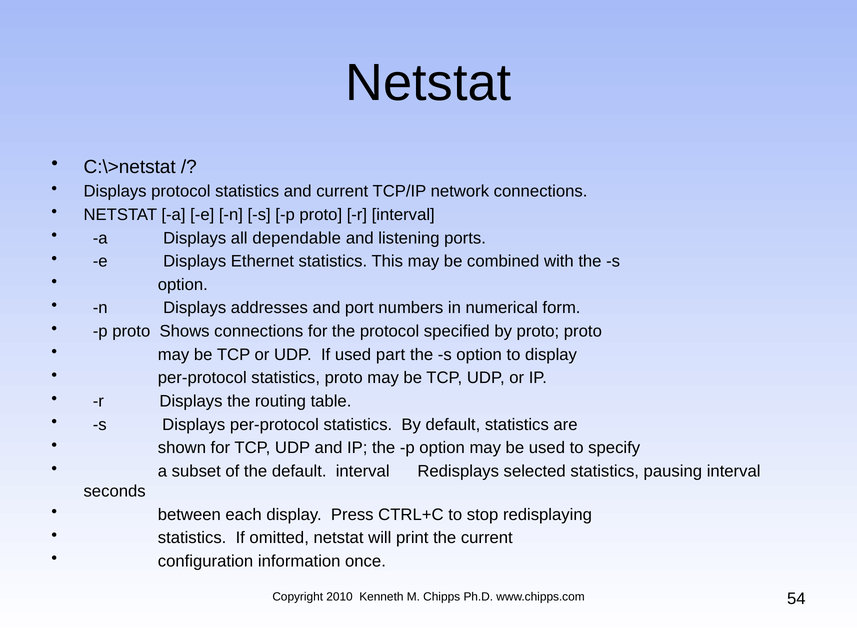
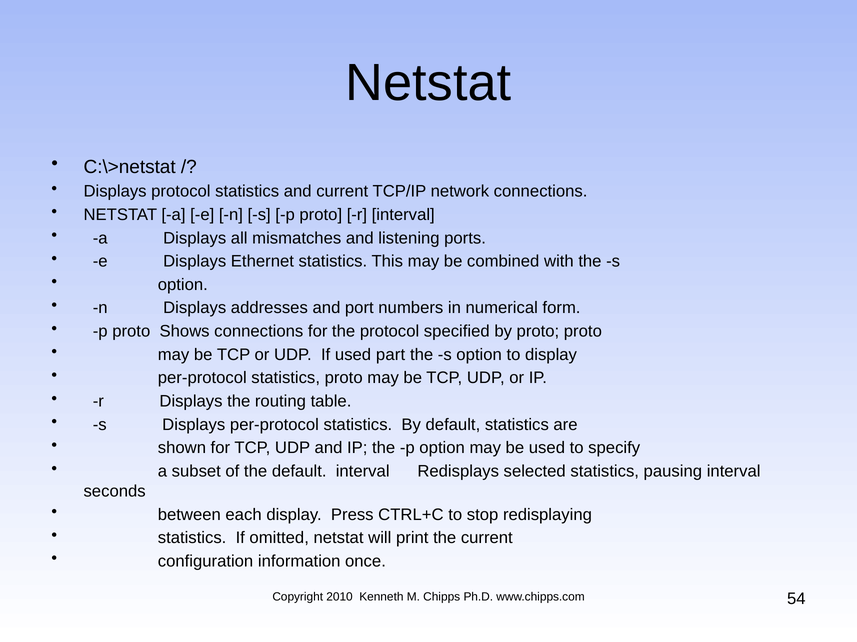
dependable: dependable -> mismatches
